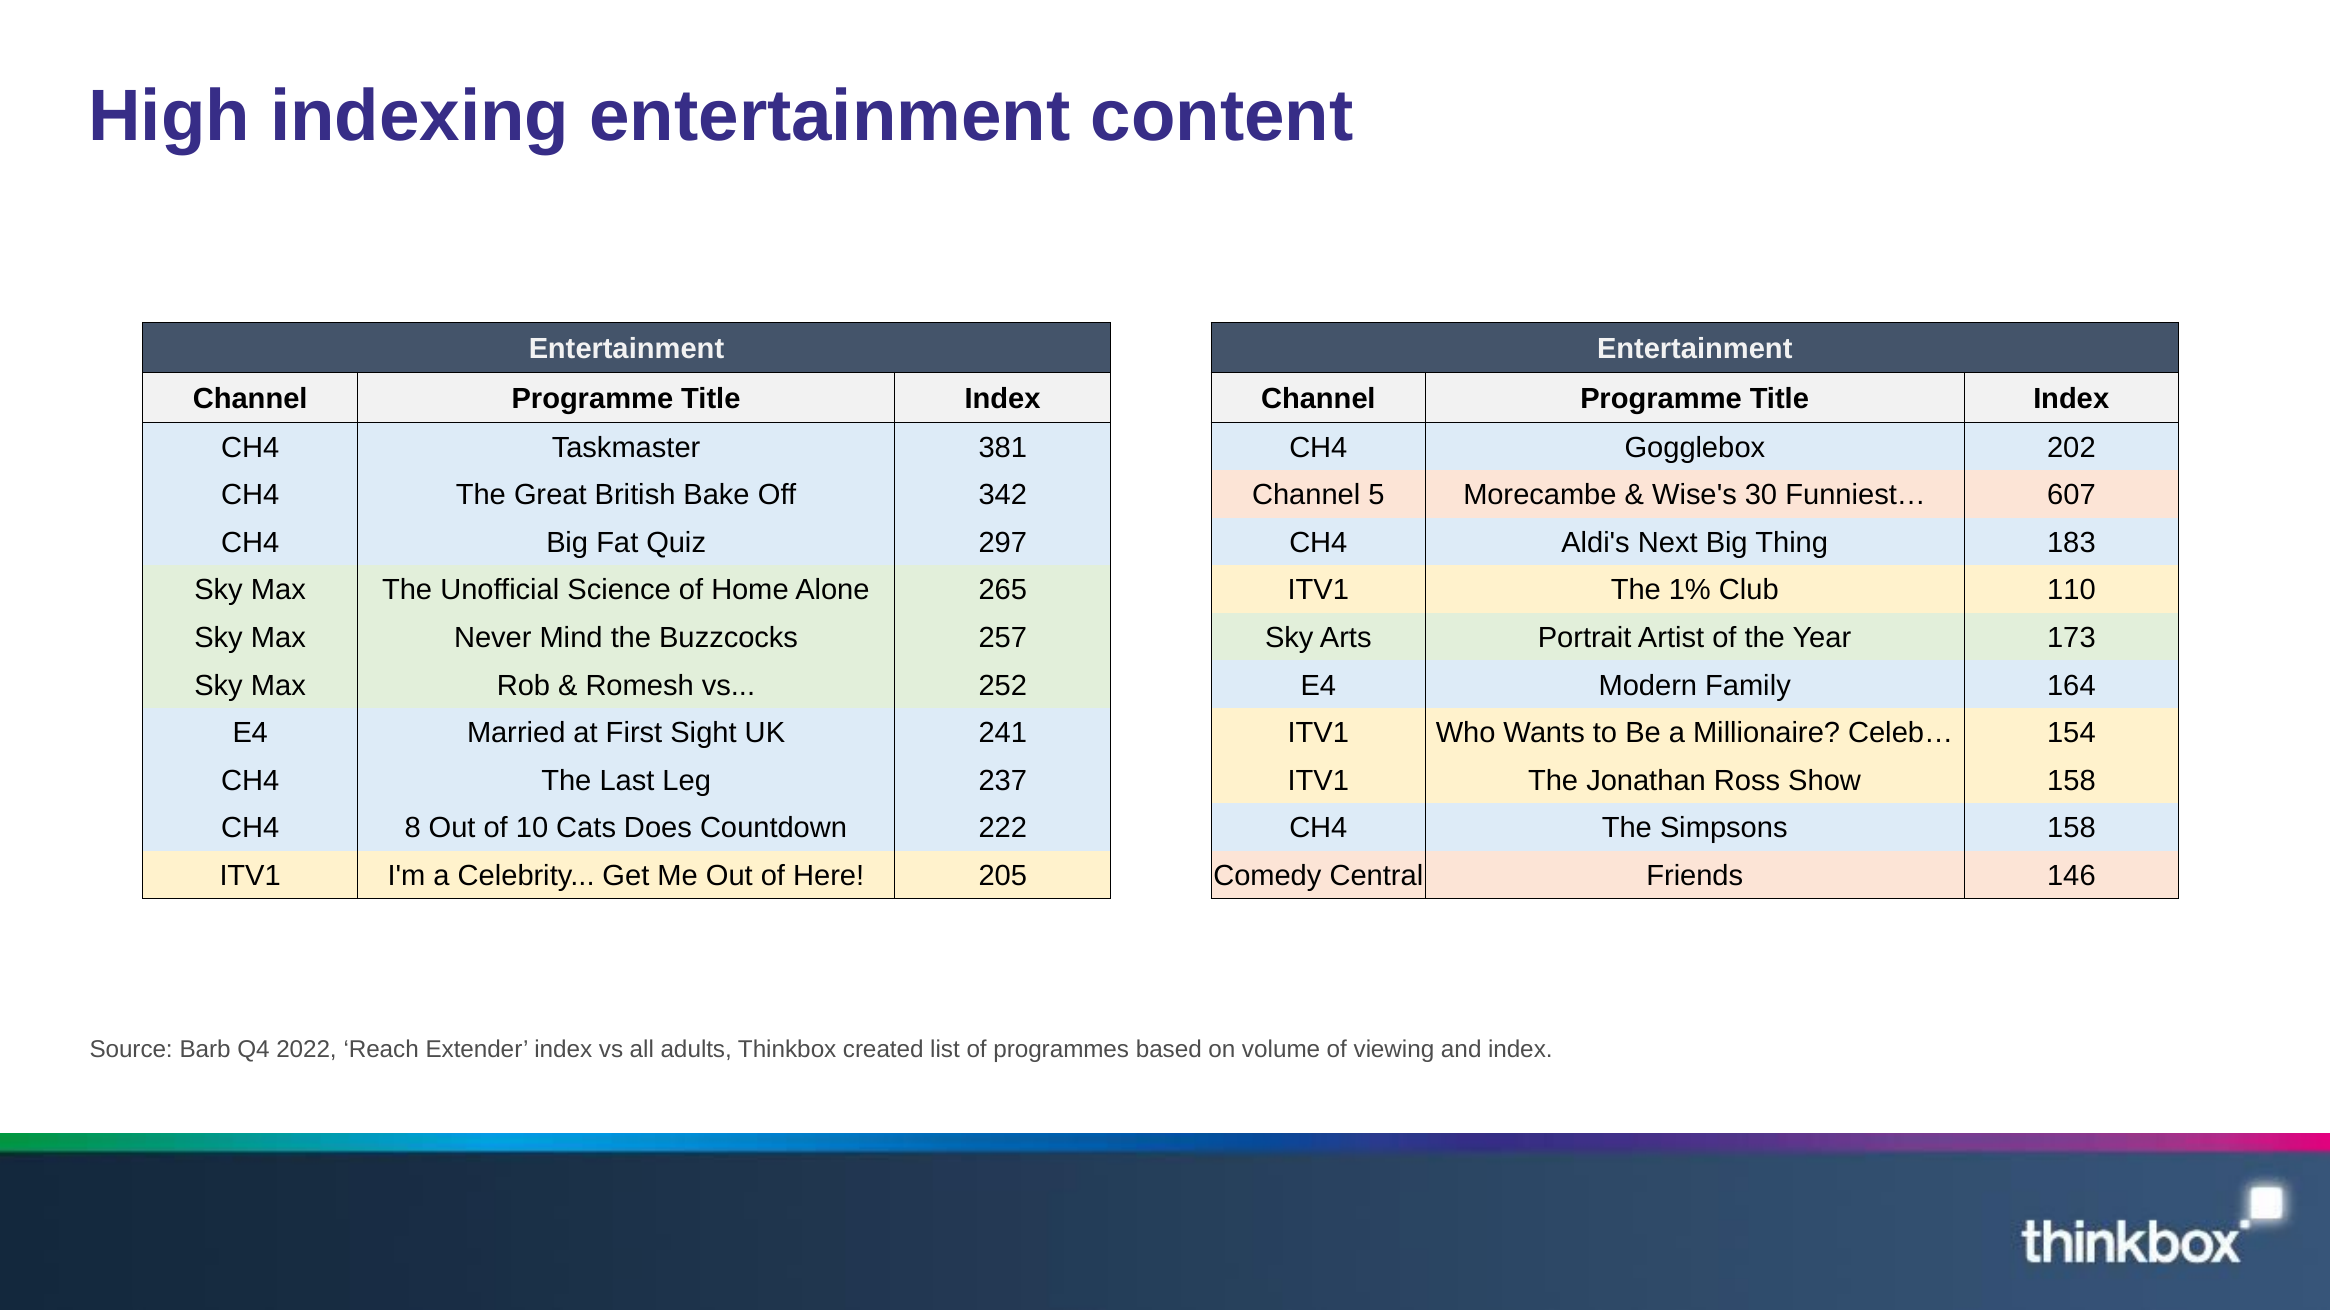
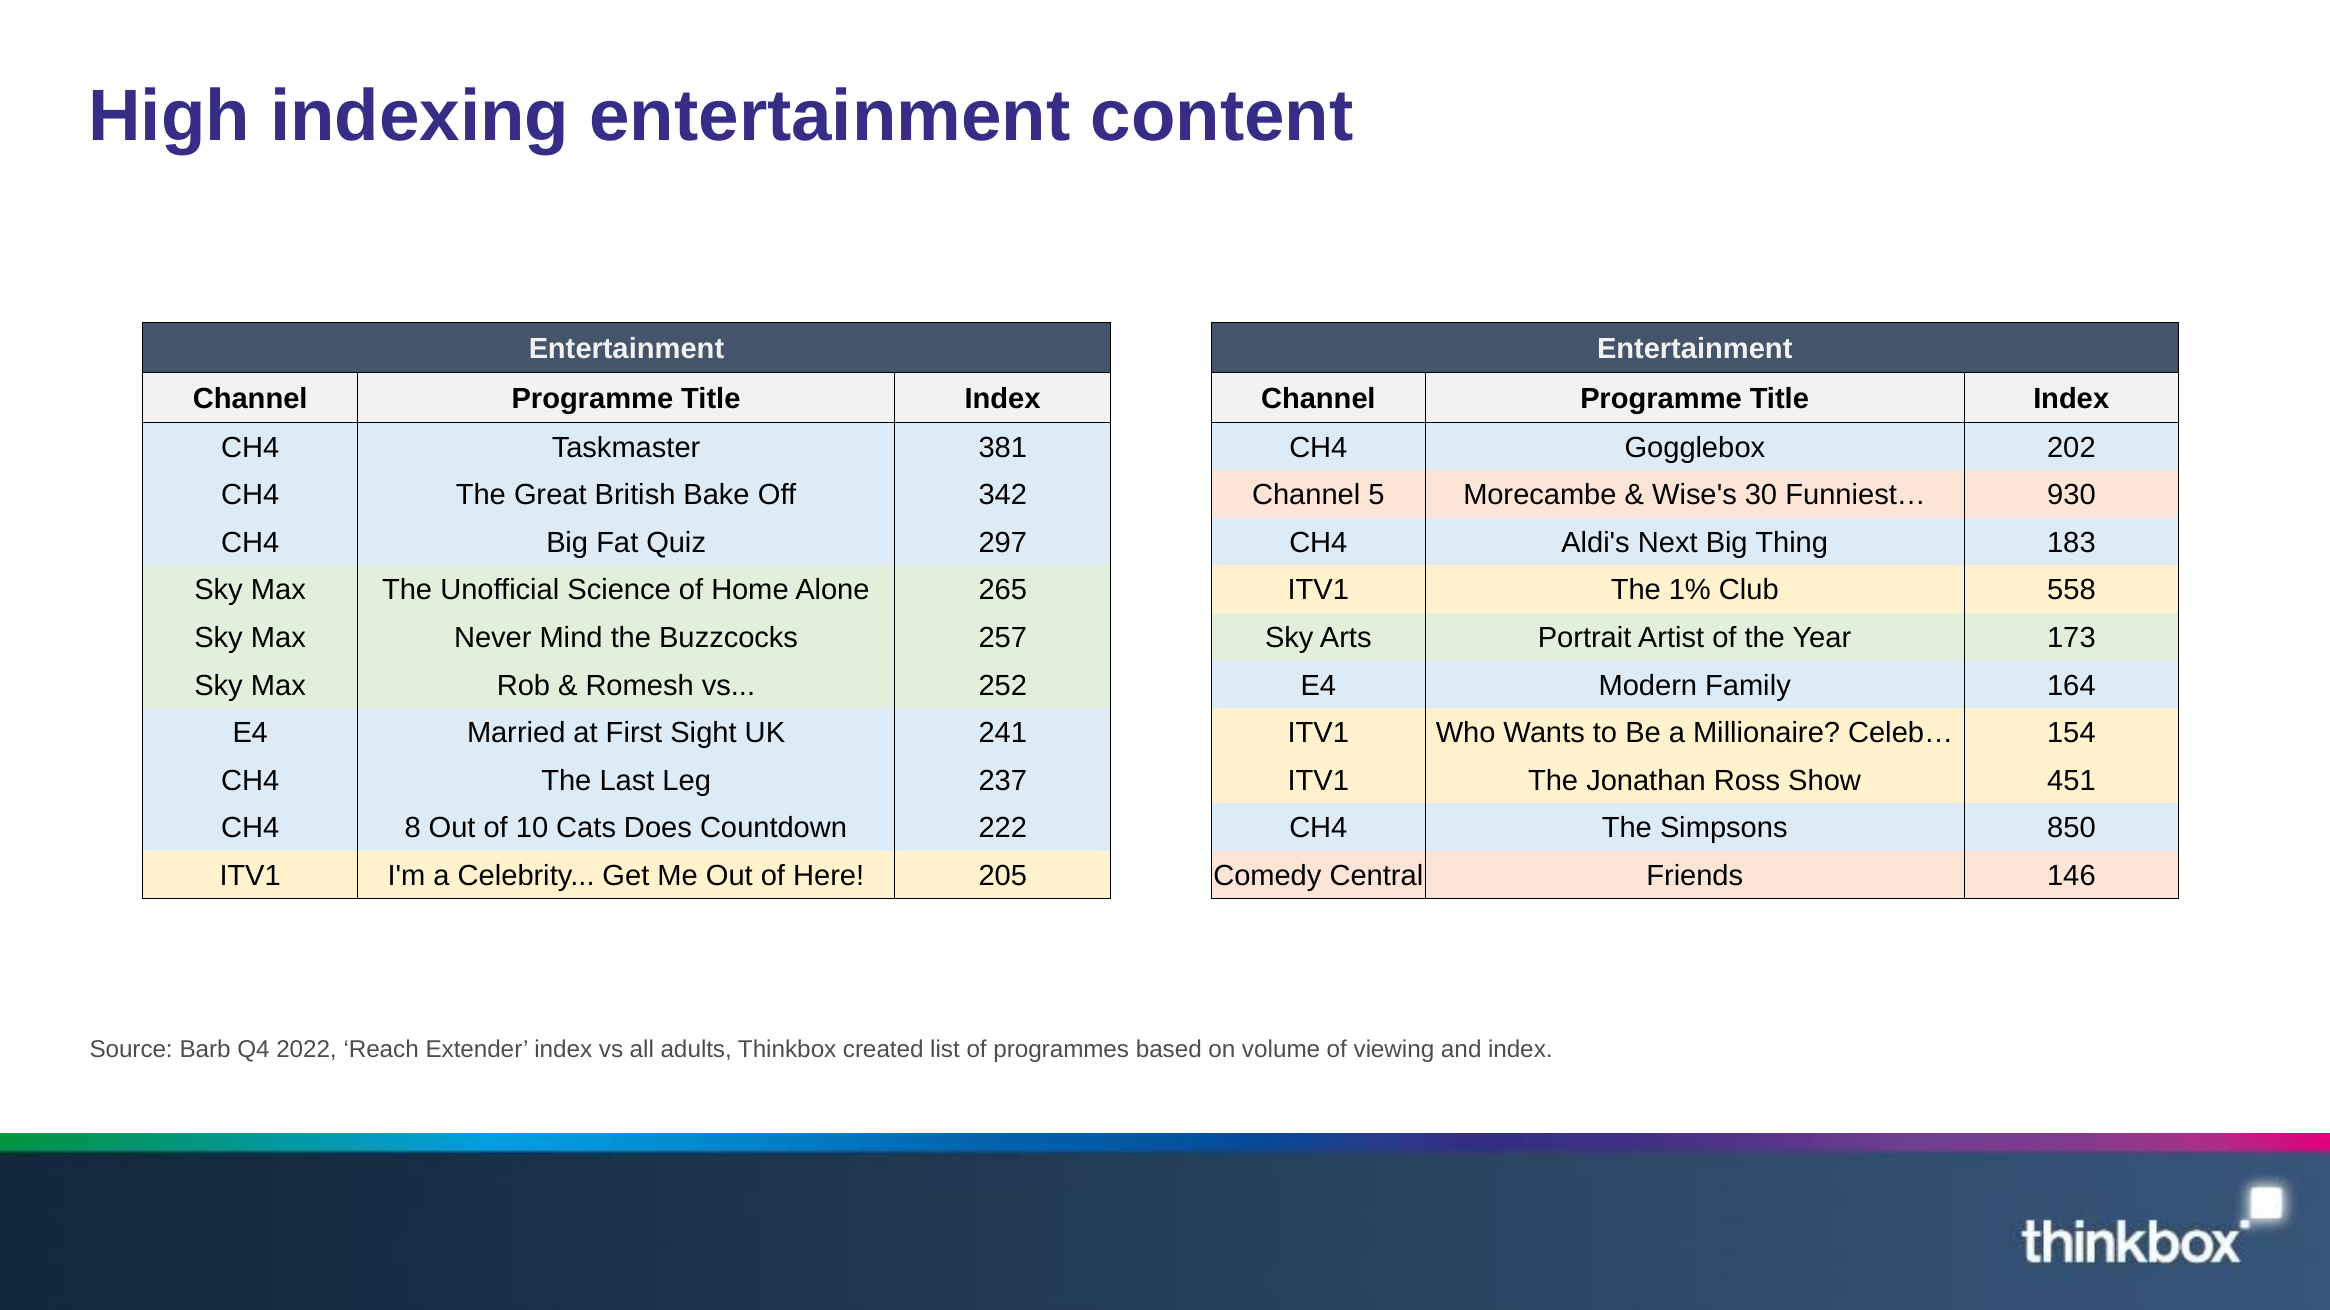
607: 607 -> 930
110: 110 -> 558
Show 158: 158 -> 451
Simpsons 158: 158 -> 850
